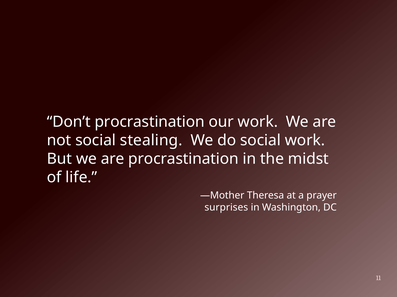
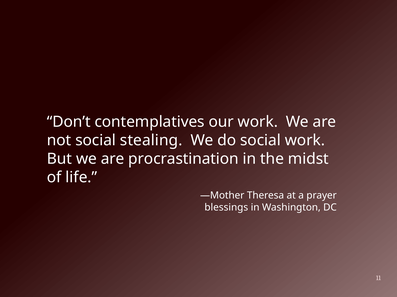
Don’t procrastination: procrastination -> contemplatives
surprises: surprises -> blessings
